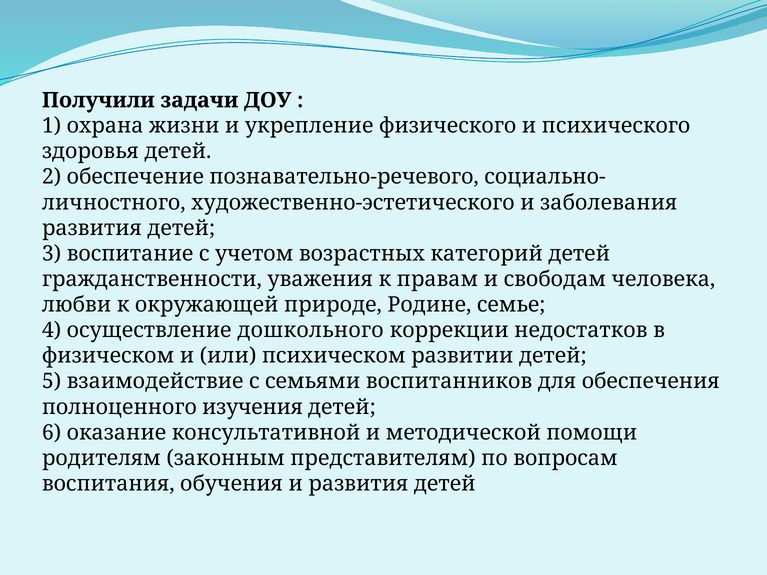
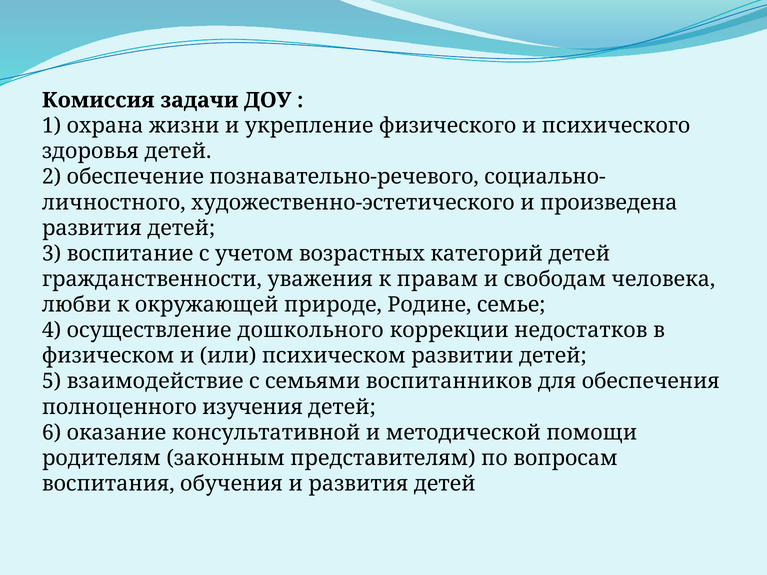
Получили: Получили -> Комиссия
заболевания: заболевания -> произведена
